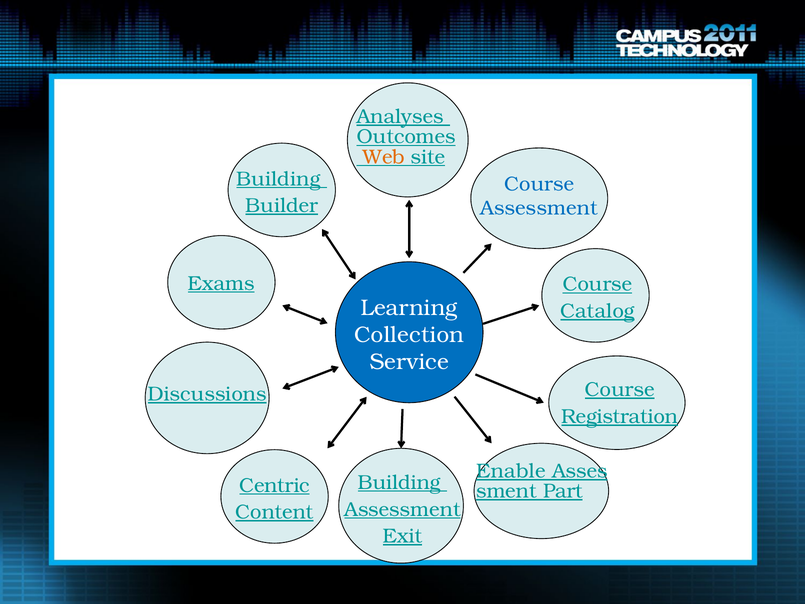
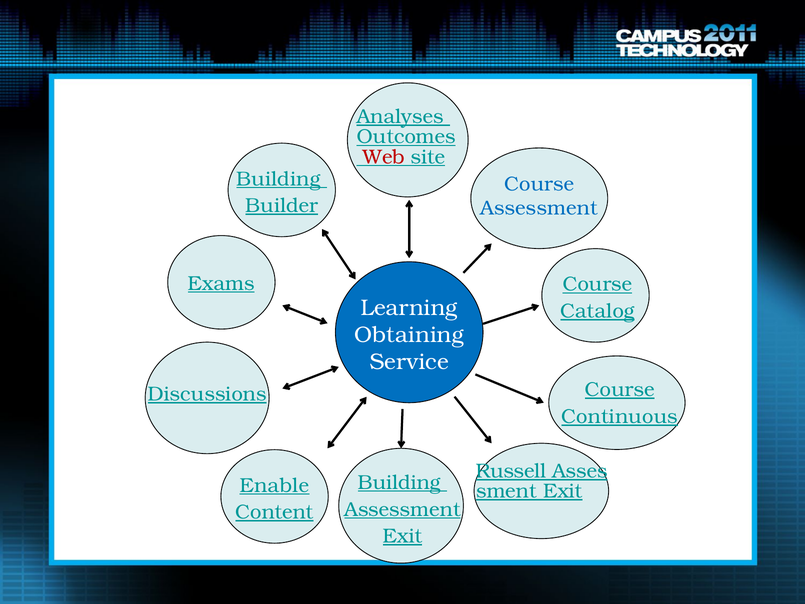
Web colour: orange -> red
Collection: Collection -> Obtaining
Registration: Registration -> Continuous
Enable: Enable -> Russell
Centric: Centric -> Enable
Part at (563, 491): Part -> Exit
